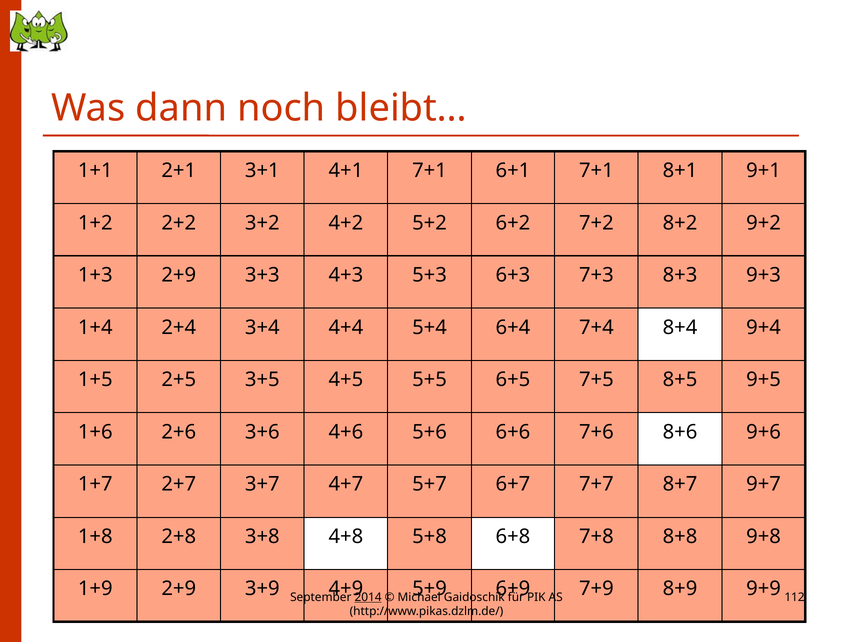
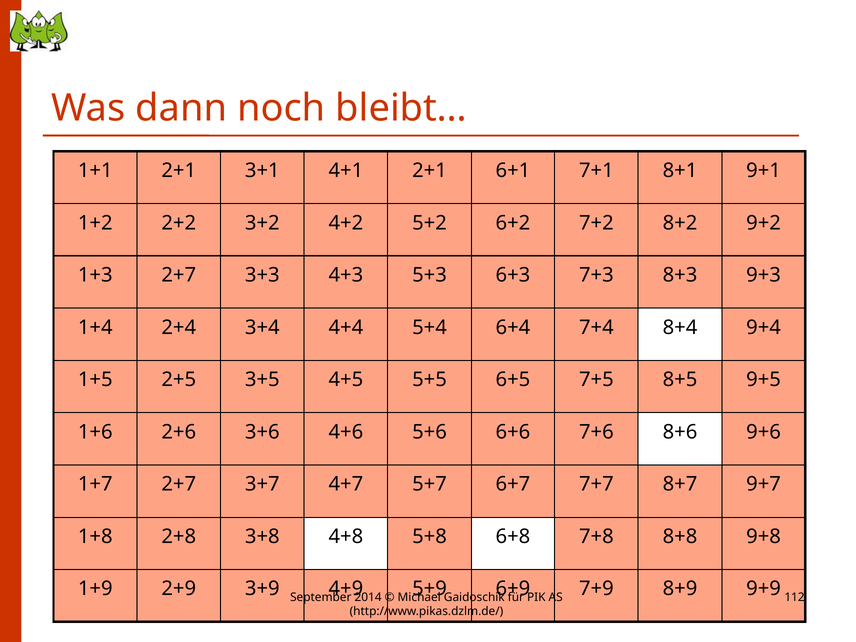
4+1 7+1: 7+1 -> 2+1
1+3 2+9: 2+9 -> 2+7
2014 underline: present -> none
